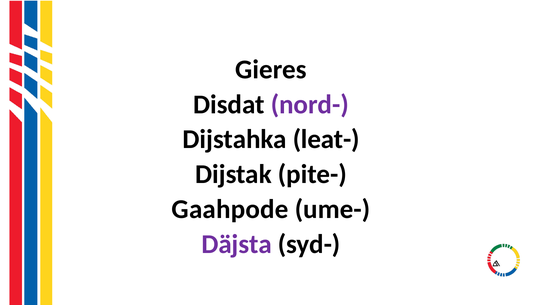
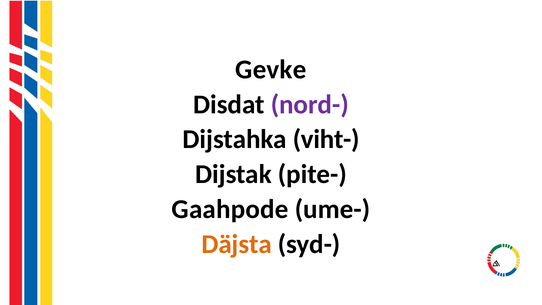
Gieres: Gieres -> Gevke
leat-: leat- -> viht-
Däjsta colour: purple -> orange
